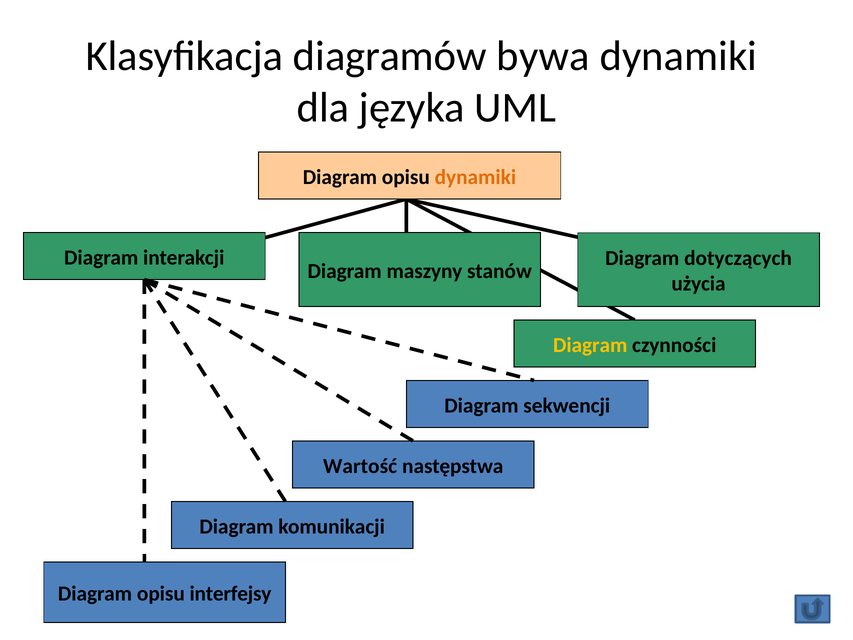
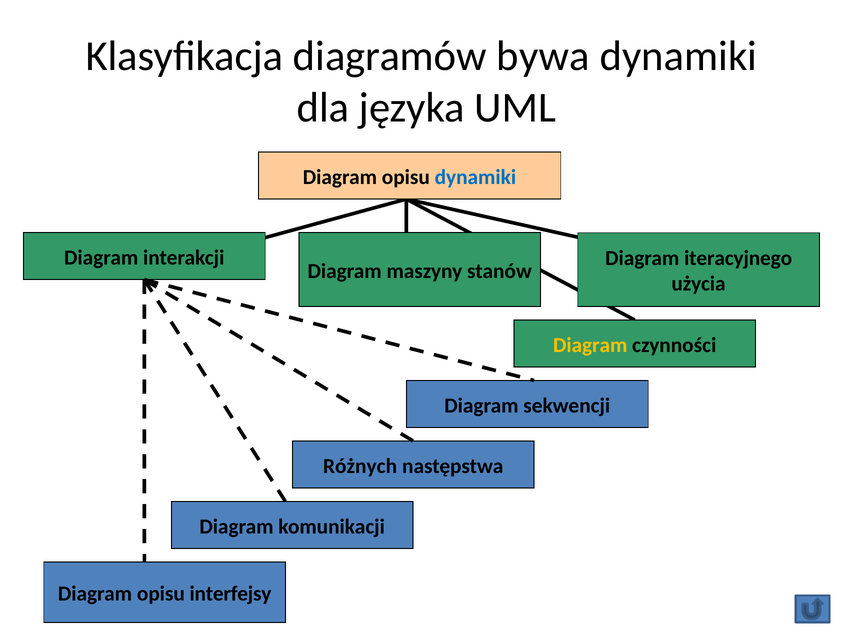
dynamiki at (475, 177) colour: orange -> blue
dotyczących: dotyczących -> iteracyjnego
Wartość: Wartość -> Różnych
